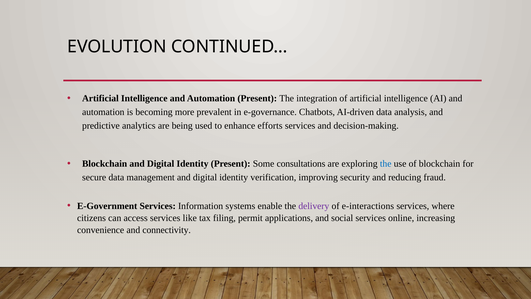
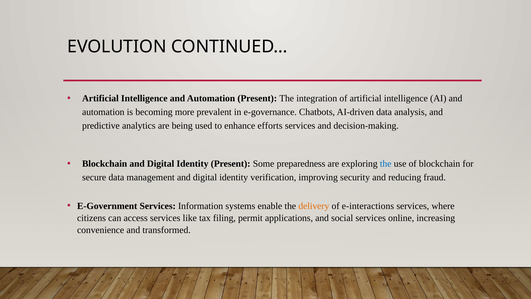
consultations: consultations -> preparedness
delivery colour: purple -> orange
connectivity: connectivity -> transformed
